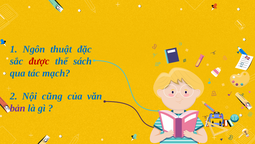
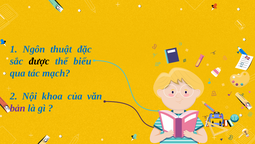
được colour: red -> black
sách: sách -> biểu
cũng: cũng -> khoa
